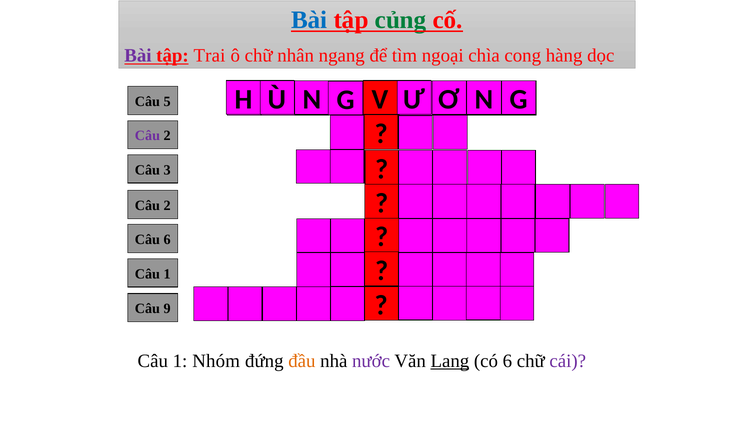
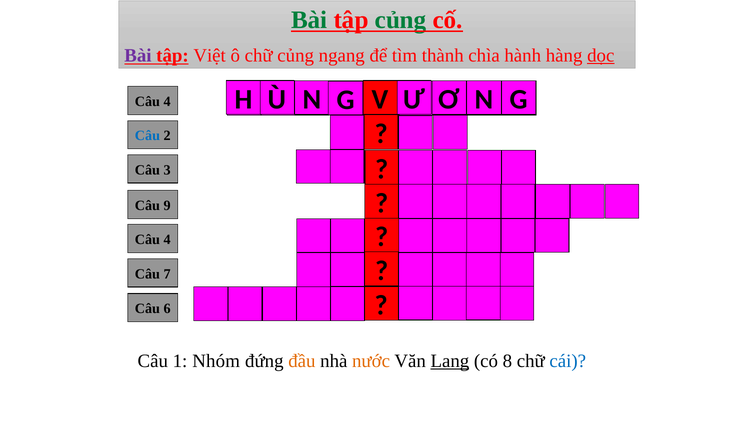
Bài at (309, 20) colour: blue -> green
Trai: Trai -> Việt
chữ nhân: nhân -> củng
ngoại: ngoại -> thành
cong: cong -> hành
dọc underline: none -> present
5 at (167, 102): 5 -> 4
Câu at (147, 136) colour: purple -> blue
2 at (167, 206): 2 -> 9
6 at (167, 240): 6 -> 4
1 at (167, 274): 1 -> 7
9: 9 -> 6
nước colour: purple -> orange
có 6: 6 -> 8
cái colour: purple -> blue
